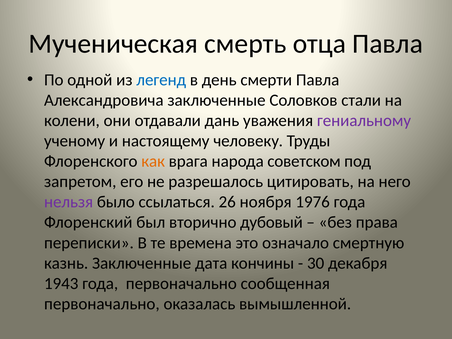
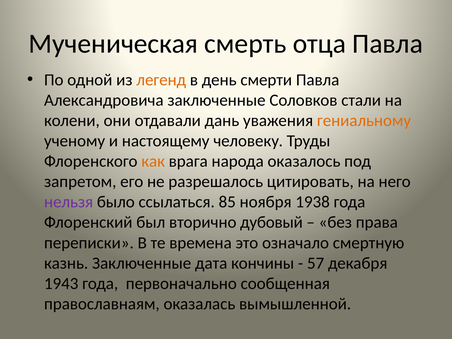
легенд colour: blue -> orange
гениальному colour: purple -> orange
советском: советском -> оказалось
26: 26 -> 85
1976: 1976 -> 1938
30: 30 -> 57
первоначально at (102, 304): первоначально -> православнаям
